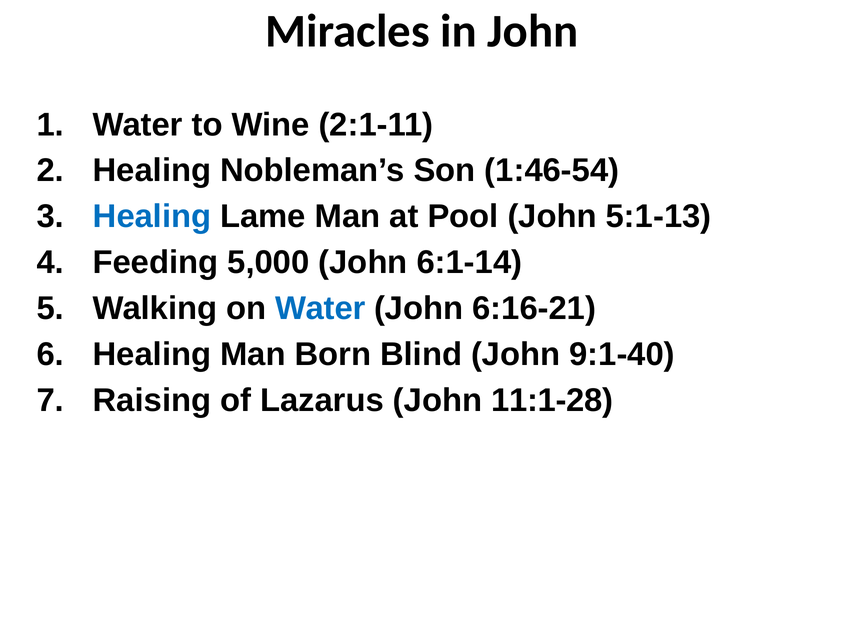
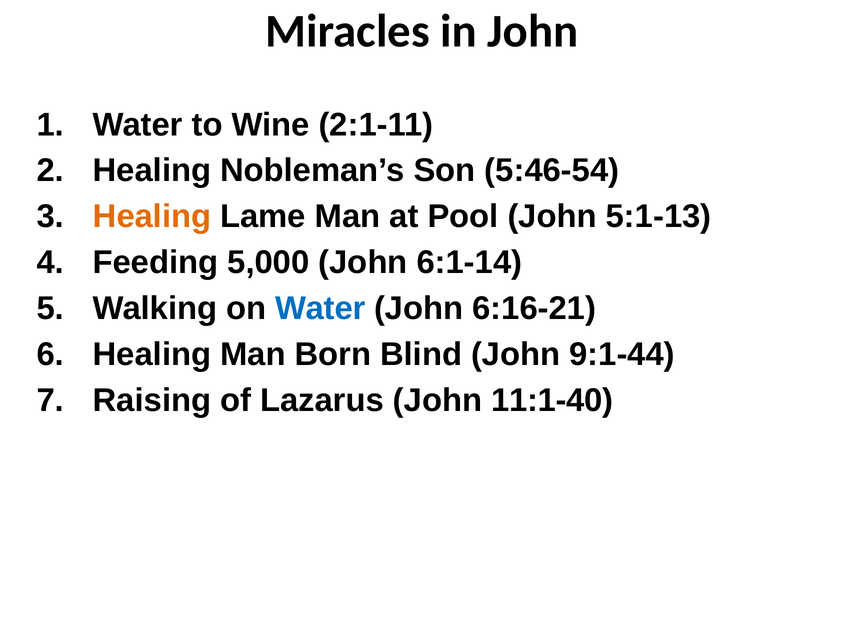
1:46-54: 1:46-54 -> 5:46-54
Healing at (152, 217) colour: blue -> orange
9:1-40: 9:1-40 -> 9:1-44
11:1-28: 11:1-28 -> 11:1-40
